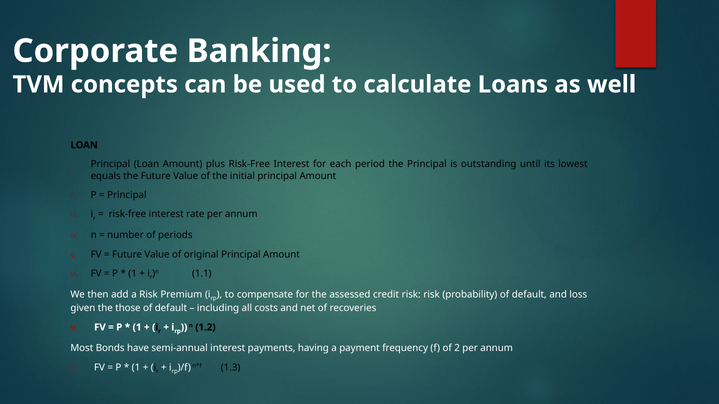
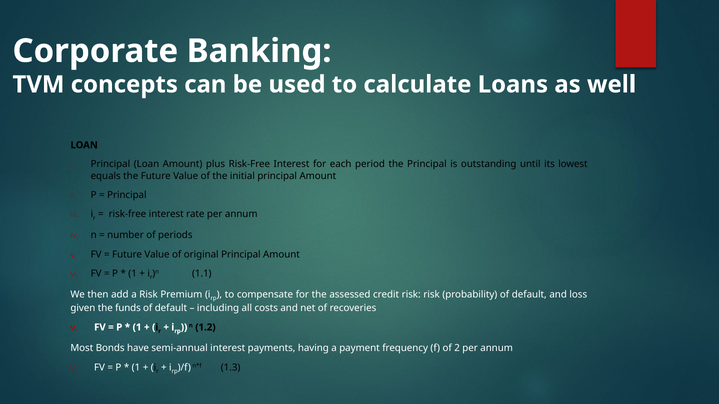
those: those -> funds
